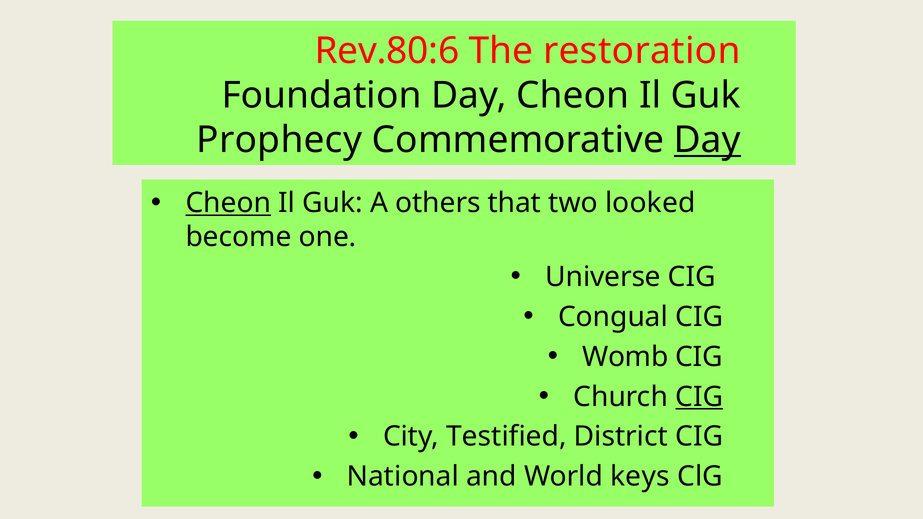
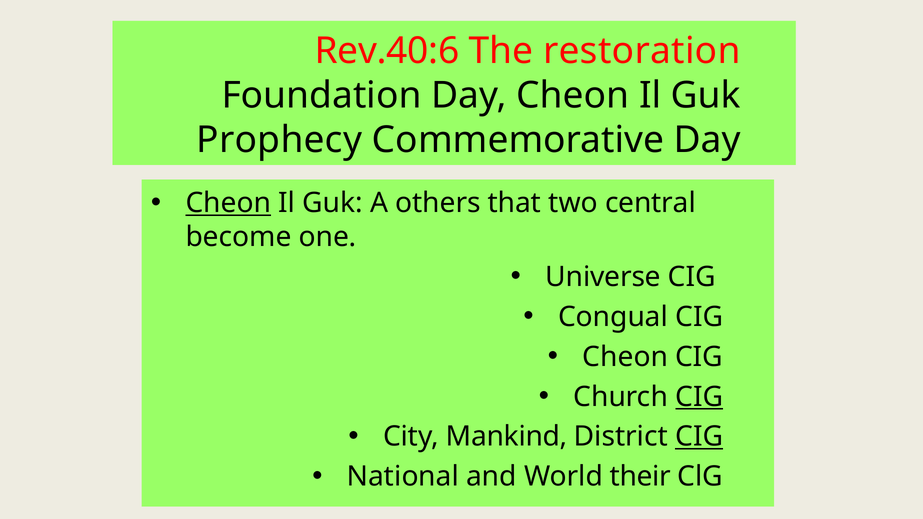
Rev.80:6: Rev.80:6 -> Rev.40:6
Day at (707, 140) underline: present -> none
looked: looked -> central
Womb at (625, 357): Womb -> Cheon
Testified: Testified -> Mankind
CIG at (699, 437) underline: none -> present
keys: keys -> their
